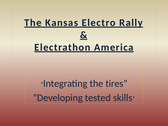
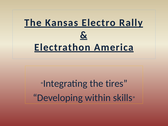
tested: tested -> within
